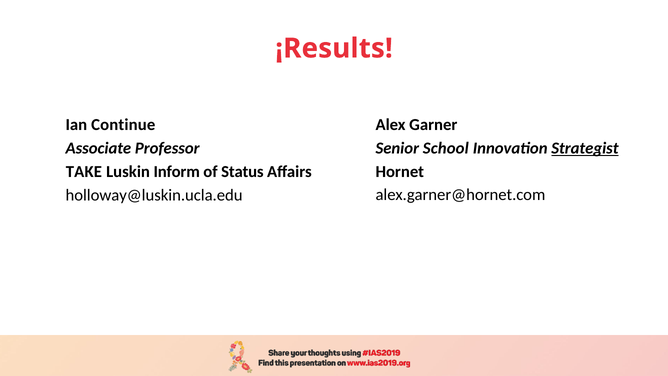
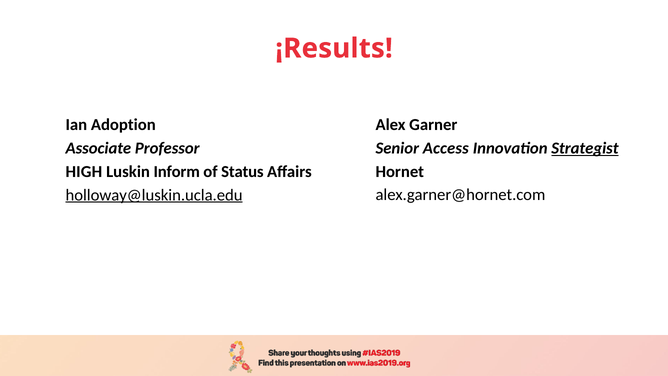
Continue: Continue -> Adoption
School: School -> Access
TAKE: TAKE -> HIGH
holloway@luskin.ucla.edu underline: none -> present
